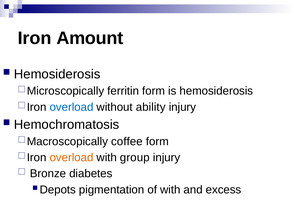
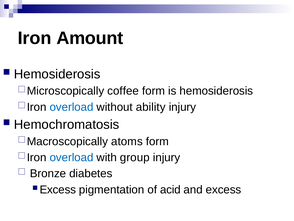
ferritin: ferritin -> coffee
coffee: coffee -> atoms
overload at (72, 157) colour: orange -> blue
Depots at (58, 189): Depots -> Excess
of with: with -> acid
